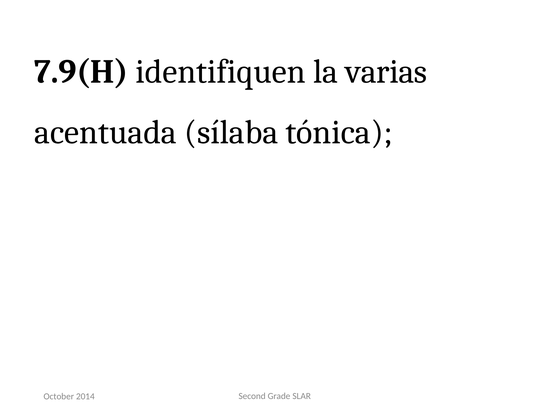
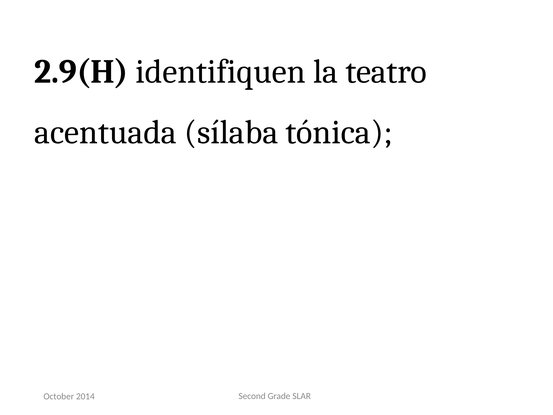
7.9(H: 7.9(H -> 2.9(H
varias: varias -> teatro
